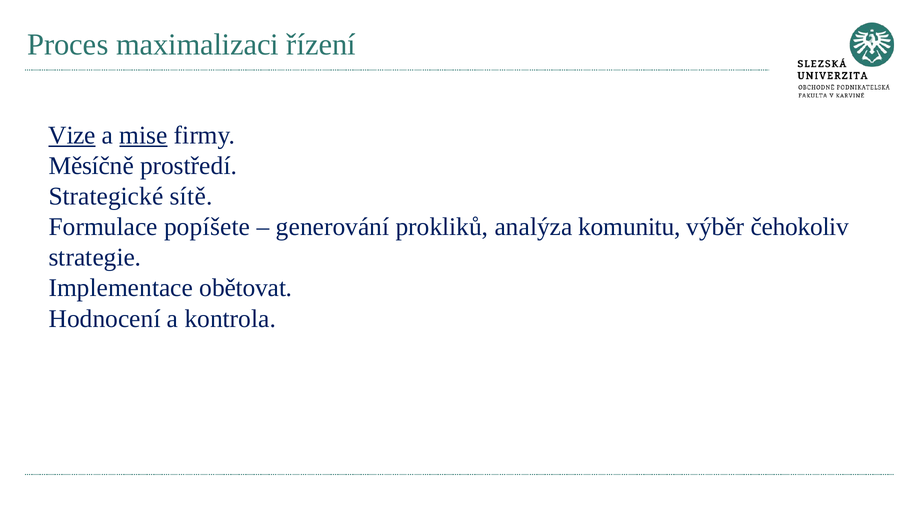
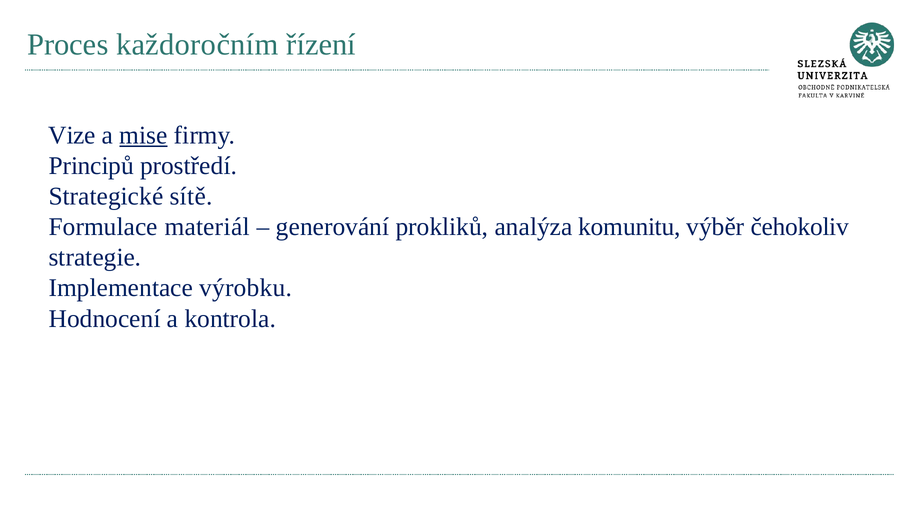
maximalizaci: maximalizaci -> každoročním
Vize underline: present -> none
Měsíčně: Měsíčně -> Principů
popíšete: popíšete -> materiál
obětovat: obětovat -> výrobku
